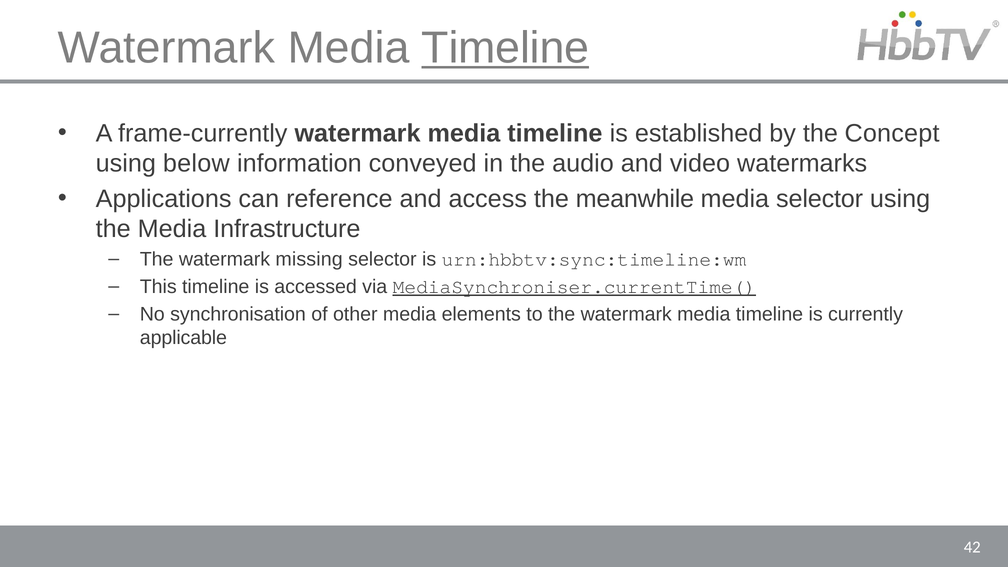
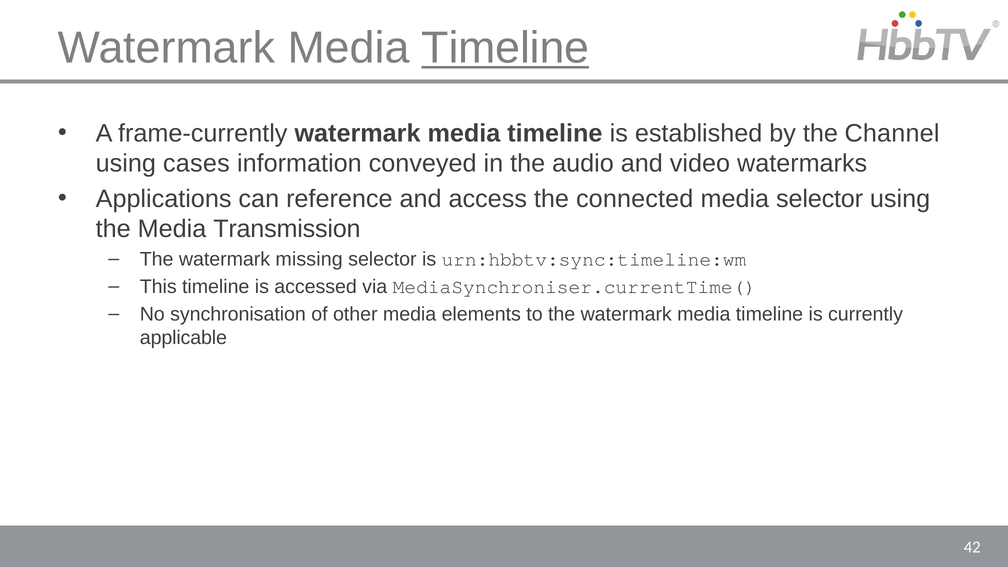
Concept: Concept -> Channel
below: below -> cases
meanwhile: meanwhile -> connected
Infrastructure: Infrastructure -> Transmission
MediaSynchroniser.currentTime( underline: present -> none
